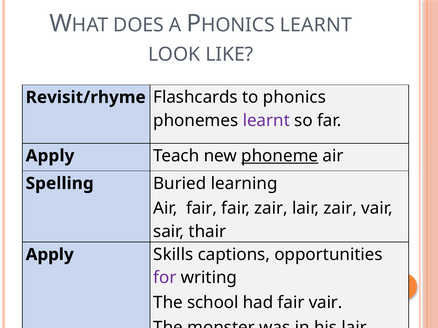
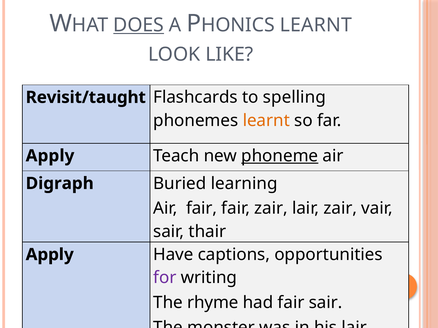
DOES underline: none -> present
Revisit/rhyme: Revisit/rhyme -> Revisit/taught
phonics: phonics -> spelling
learnt at (266, 121) colour: purple -> orange
Spelling: Spelling -> Digraph
Skills: Skills -> Have
school: school -> rhyme
fair vair: vair -> sair
